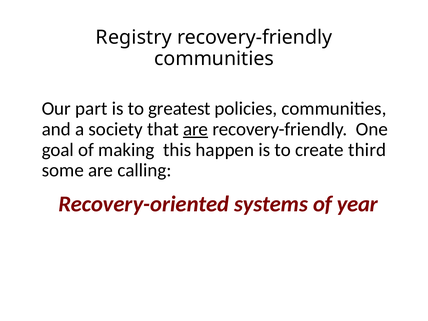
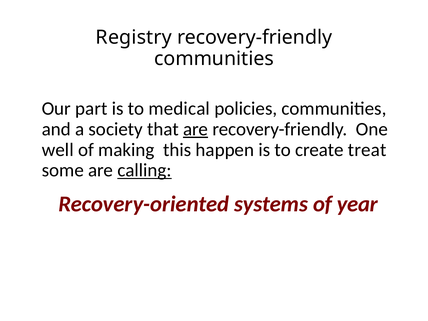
greatest: greatest -> medical
goal: goal -> well
third: third -> treat
calling underline: none -> present
